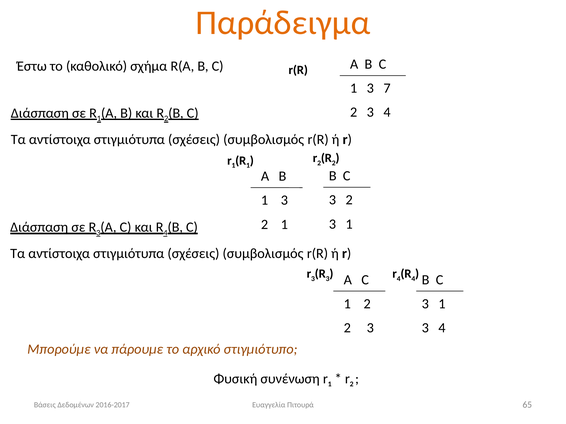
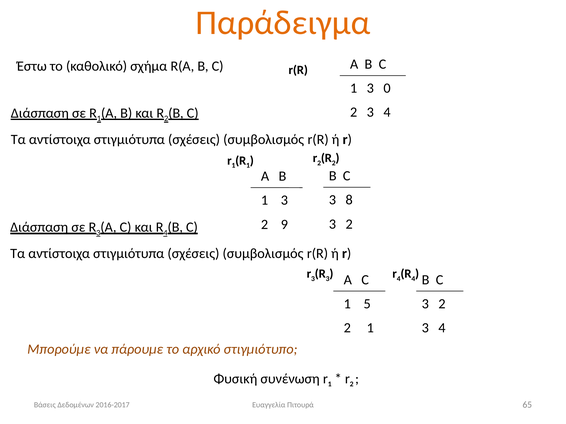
7: 7 -> 0
2 at (349, 200): 2 -> 8
1 at (349, 224): 1 -> 2
2 1: 1 -> 9
1 2: 2 -> 5
1 at (442, 304): 1 -> 2
3 at (370, 328): 3 -> 1
